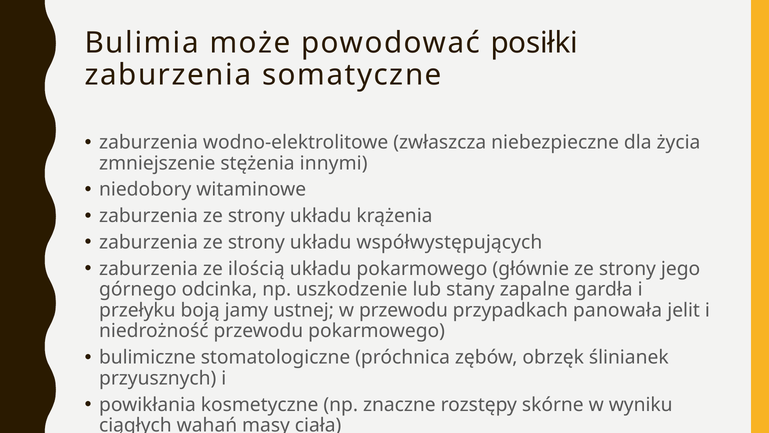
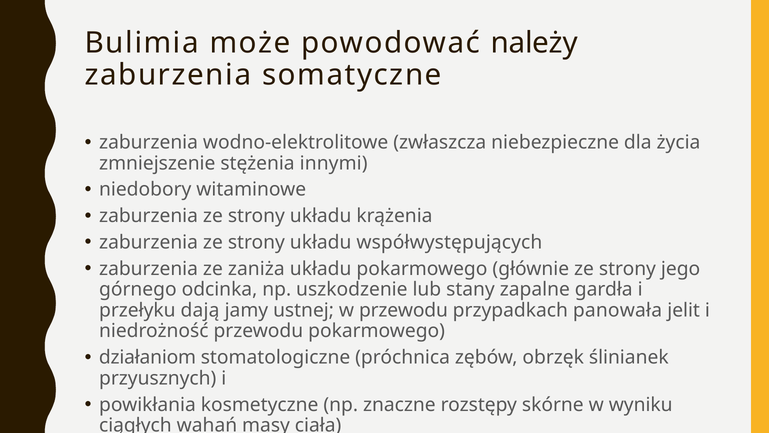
posiłki: posiłki -> należy
ilością: ilością -> zaniża
boją: boją -> dają
bulimiczne: bulimiczne -> działaniom
